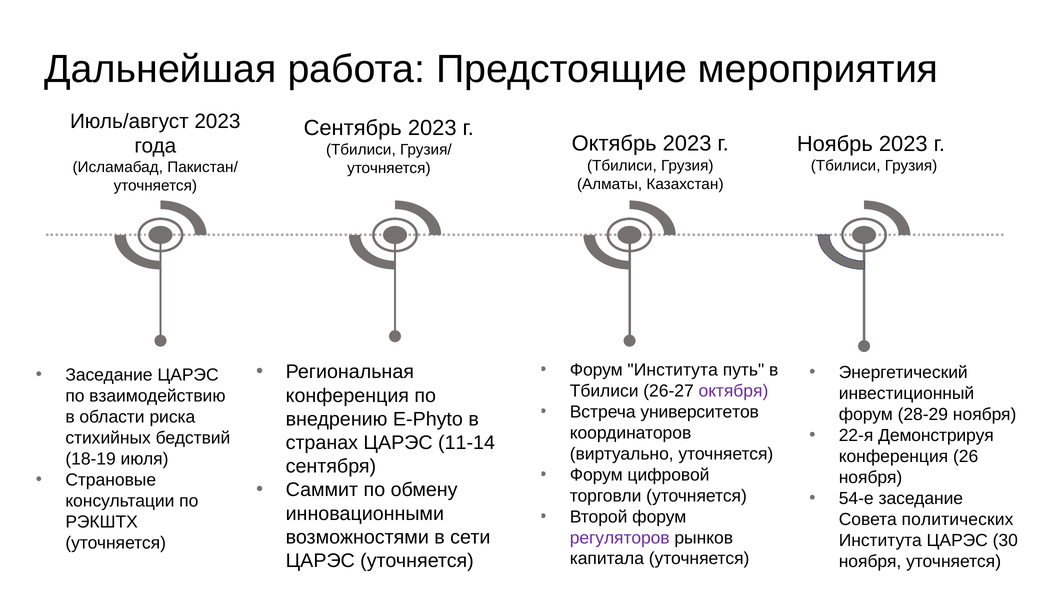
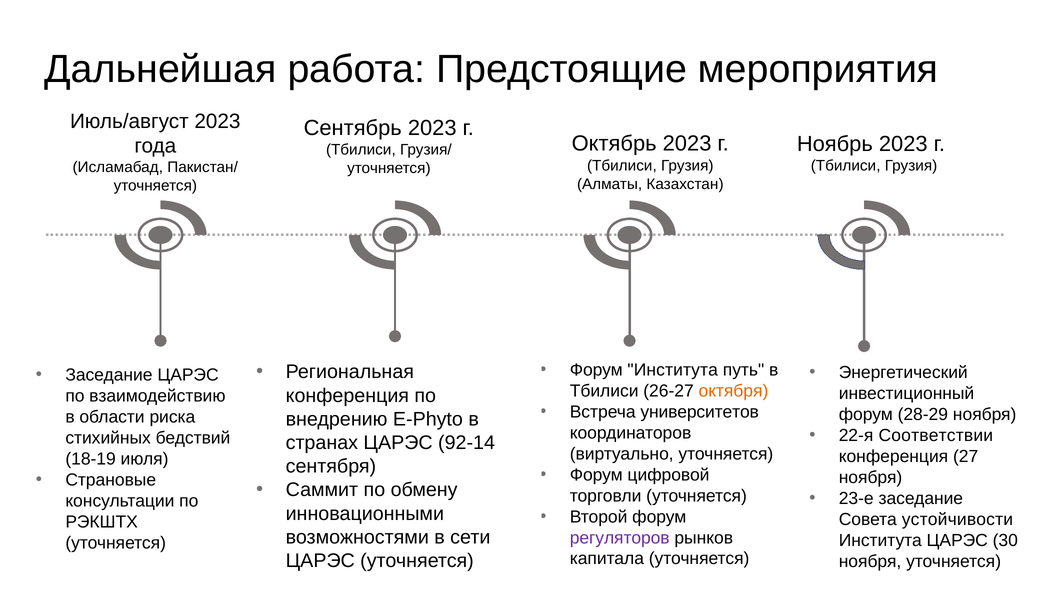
октября colour: purple -> orange
Демонстрируя: Демонстрируя -> Соответствии
11-14: 11-14 -> 92-14
26: 26 -> 27
54-е: 54-е -> 23-е
политических: политических -> устойчивости
